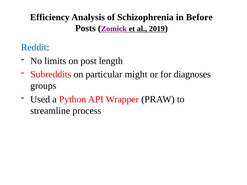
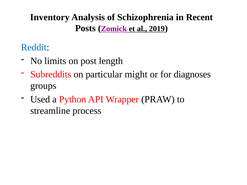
Efficiency: Efficiency -> Inventory
Before: Before -> Recent
